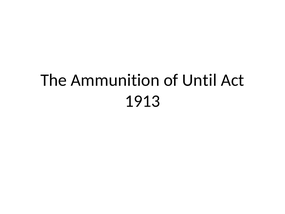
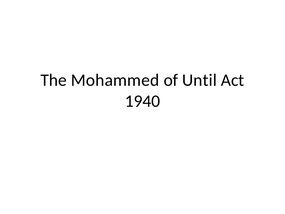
Ammunition: Ammunition -> Mohammed
1913: 1913 -> 1940
